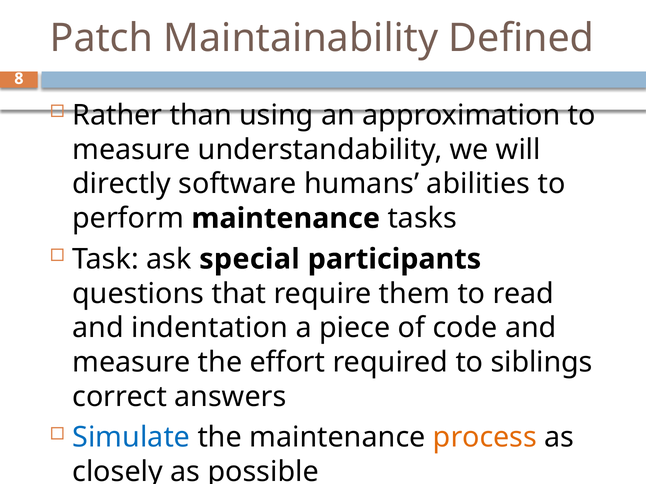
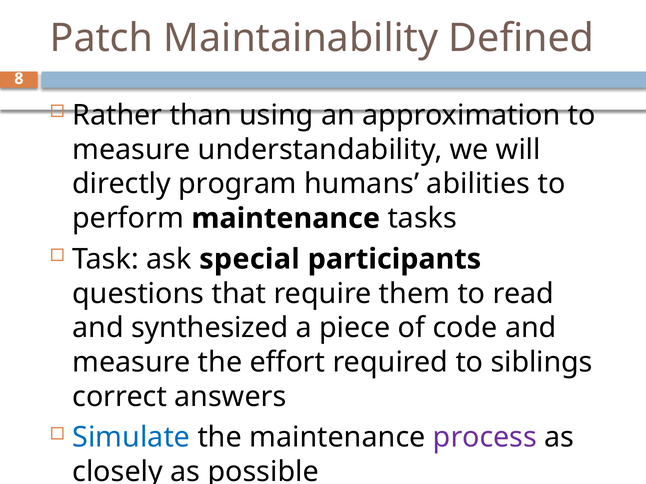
software: software -> program
indentation: indentation -> synthesized
process colour: orange -> purple
